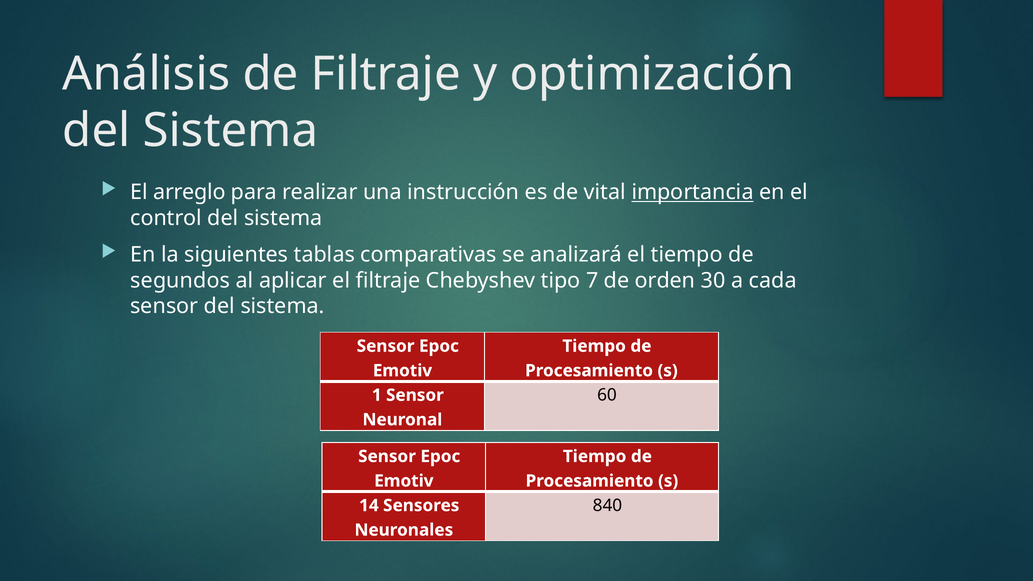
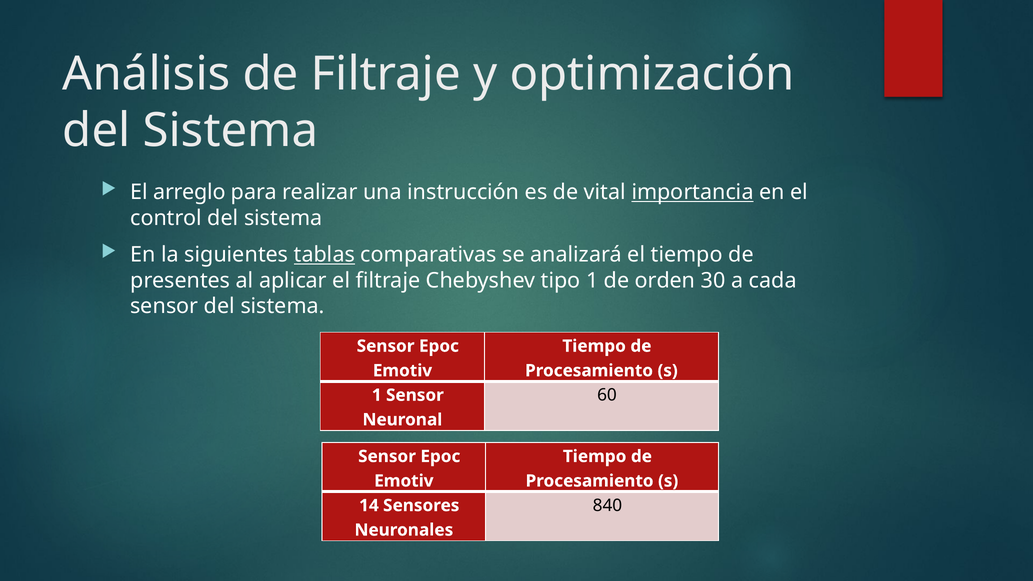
tablas underline: none -> present
segundos: segundos -> presentes
tipo 7: 7 -> 1
